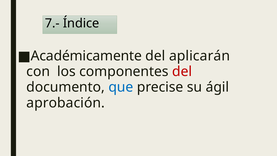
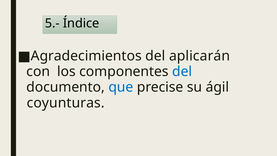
7.-: 7.- -> 5.-
Académicamente: Académicamente -> Agradecimientos
del at (182, 71) colour: red -> blue
aprobación: aprobación -> coyunturas
